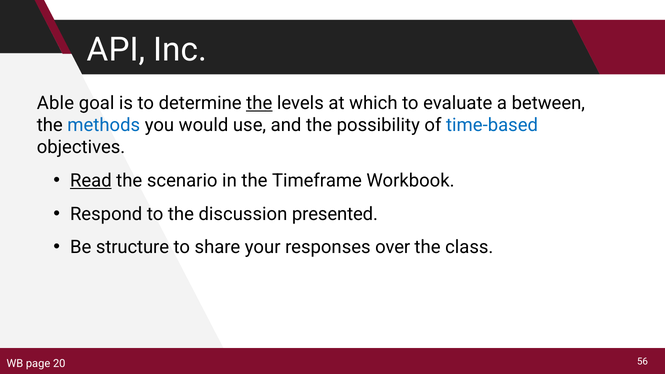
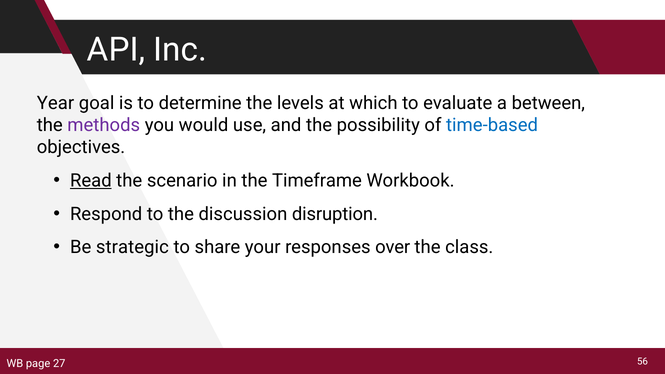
Able: Able -> Year
the at (259, 103) underline: present -> none
methods colour: blue -> purple
presented: presented -> disruption
structure: structure -> strategic
20: 20 -> 27
